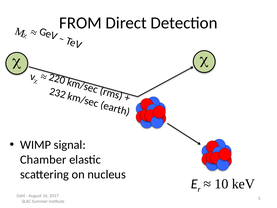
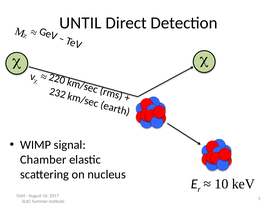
FROM: FROM -> UNTIL
